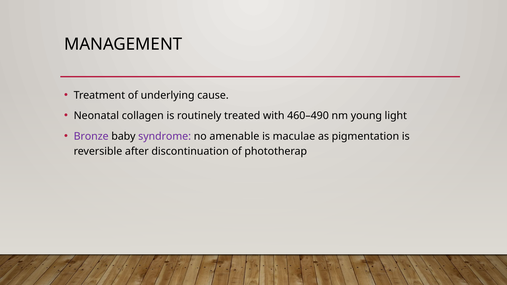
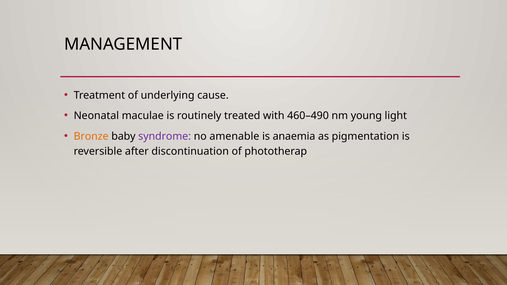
collagen: collagen -> maculae
Bronze colour: purple -> orange
maculae: maculae -> anaemia
